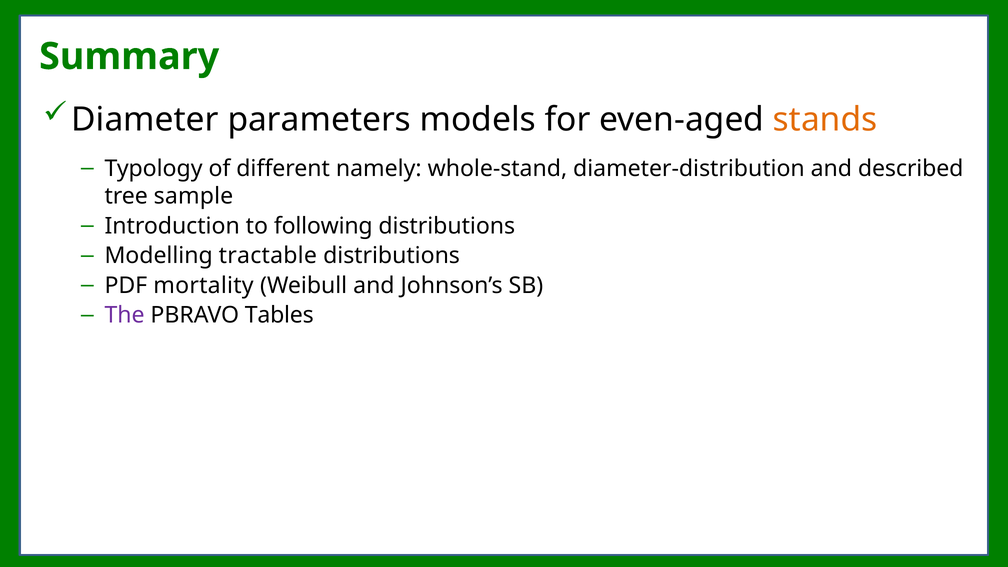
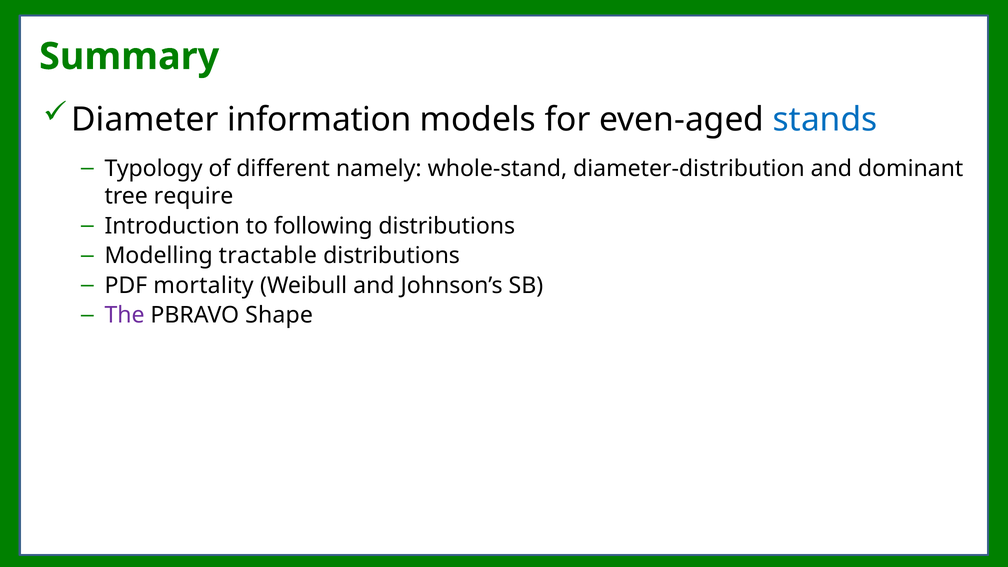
parameters: parameters -> information
stands colour: orange -> blue
described: described -> dominant
sample: sample -> require
Tables: Tables -> Shape
